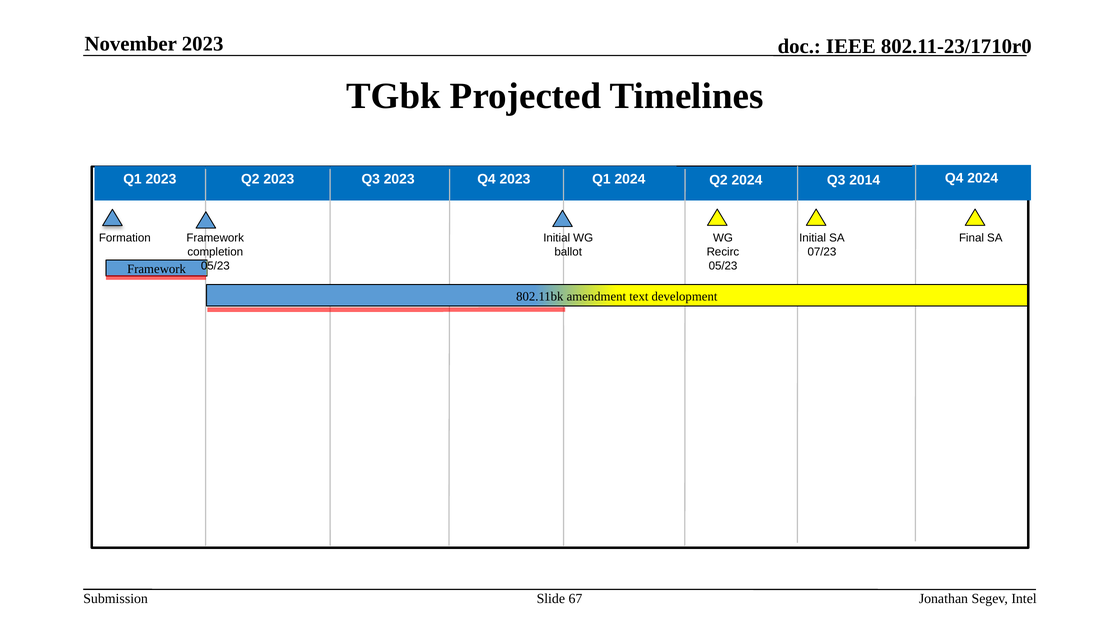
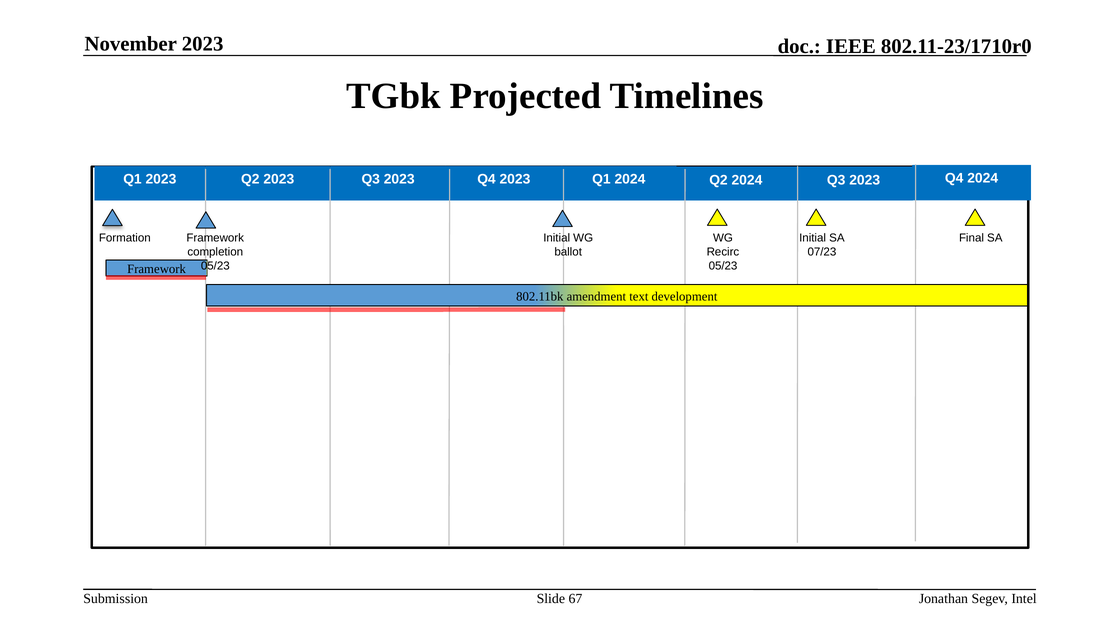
2023 Q3 2014: 2014 -> 2023
